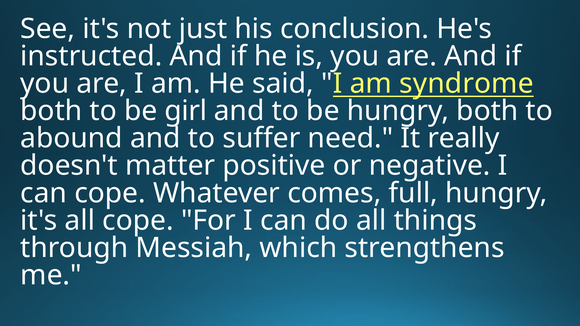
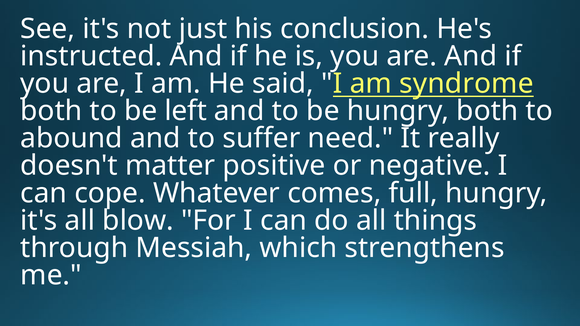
girl: girl -> left
all cope: cope -> blow
